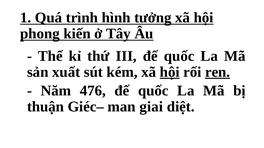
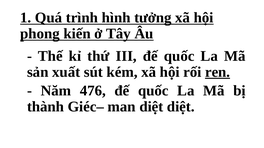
hội at (170, 72) underline: present -> none
thuận: thuận -> thành
man giai: giai -> diệt
